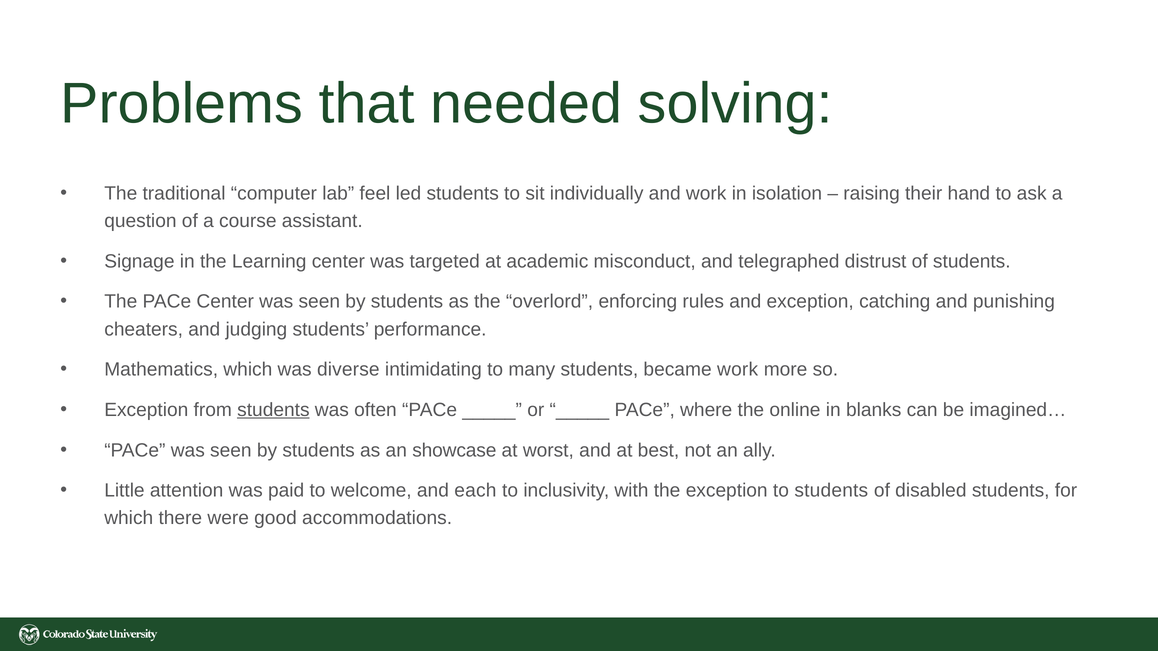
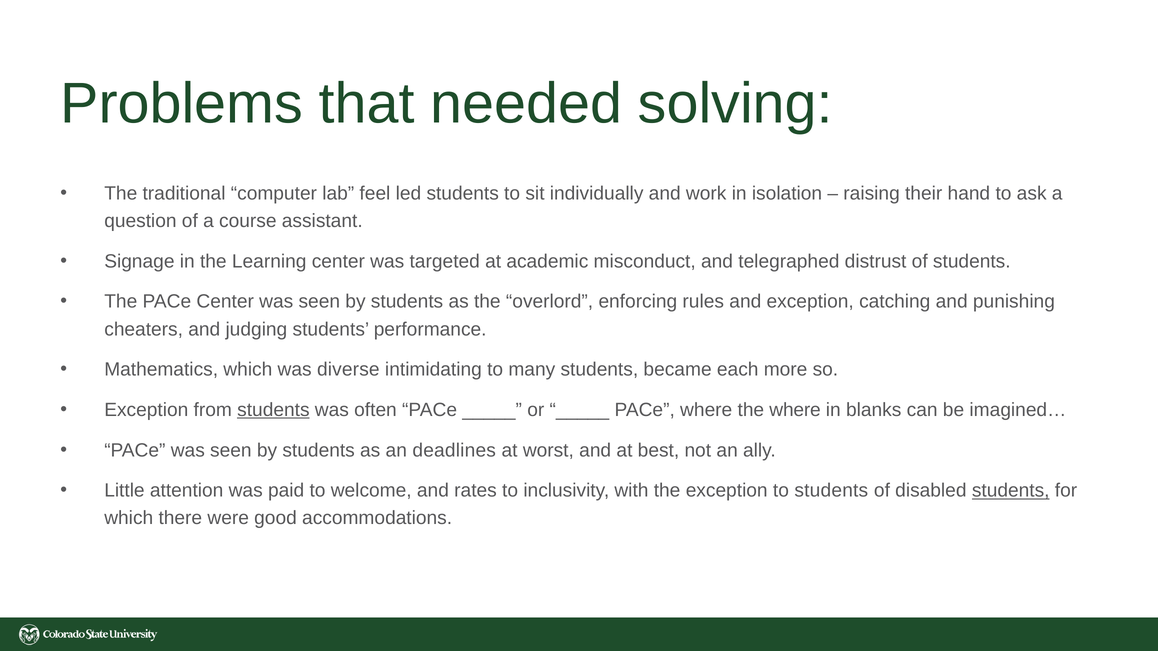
became work: work -> each
the online: online -> where
showcase: showcase -> deadlines
each: each -> rates
students at (1011, 491) underline: none -> present
